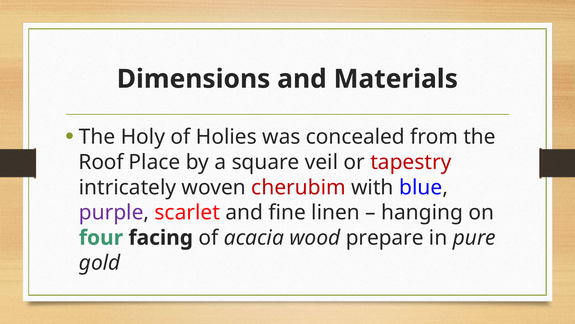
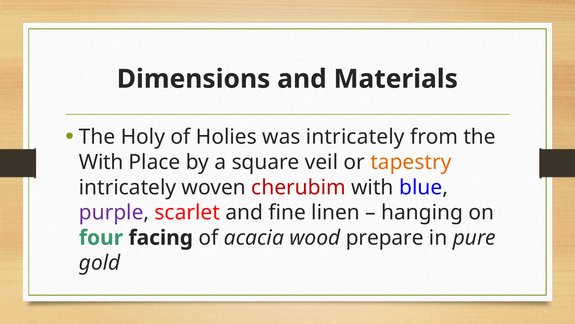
was concealed: concealed -> intricately
Roof at (101, 162): Roof -> With
tapestry colour: red -> orange
